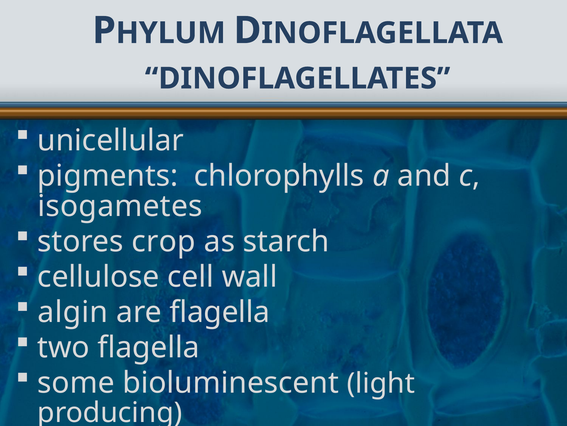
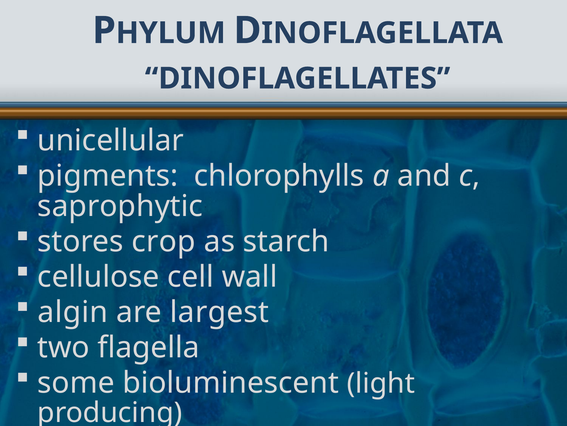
isogametes: isogametes -> saprophytic
are flagella: flagella -> largest
